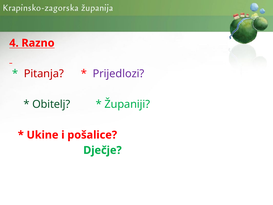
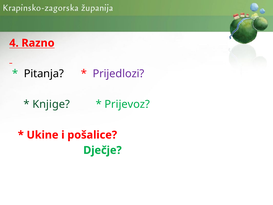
Pitanja colour: red -> black
Obitelj: Obitelj -> Knjige
Županiji: Županiji -> Prijevoz
